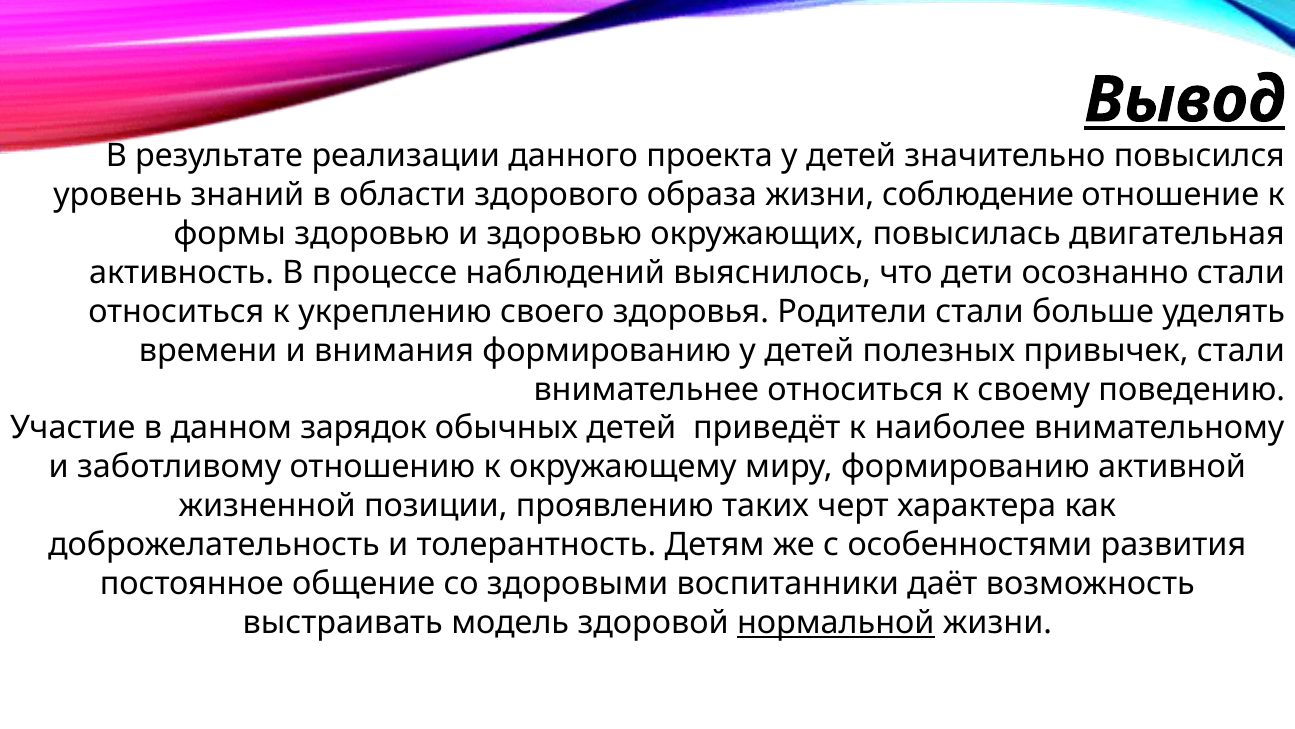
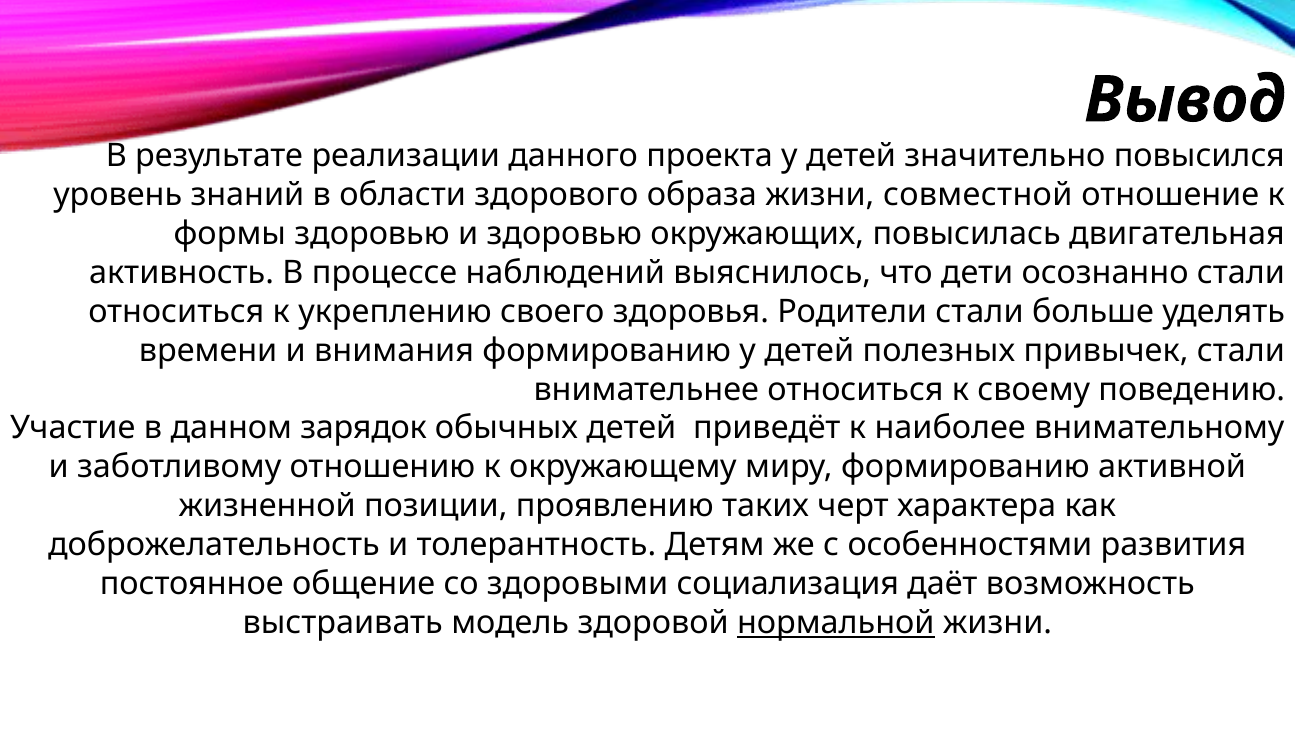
Вывод underline: present -> none
соблюдение: соблюдение -> совместной
воспитанники: воспитанники -> социализация
